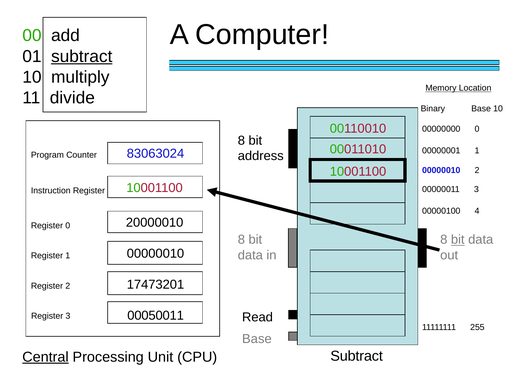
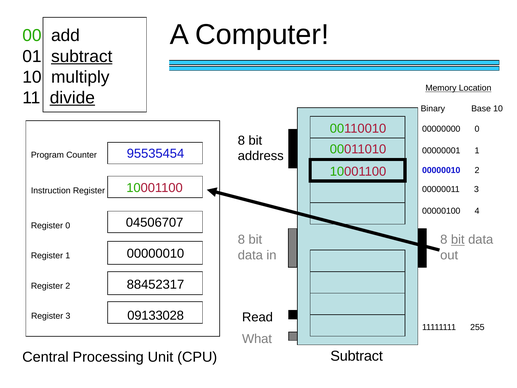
divide underline: none -> present
83063024: 83063024 -> 95535454
20000010: 20000010 -> 04506707
17473201: 17473201 -> 88452317
00050011: 00050011 -> 09133028
Base at (257, 339): Base -> What
Central underline: present -> none
